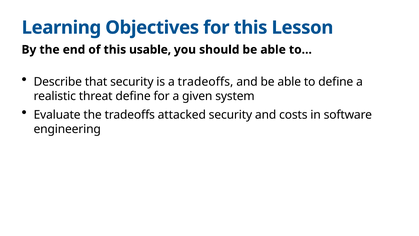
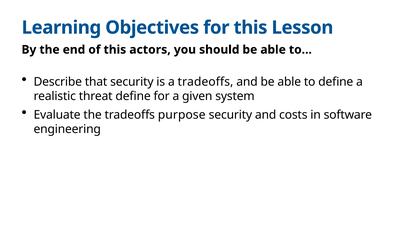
usable: usable -> actors
attacked: attacked -> purpose
